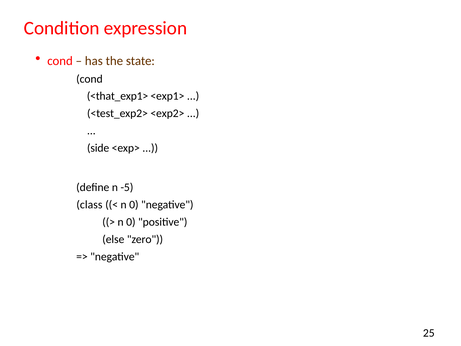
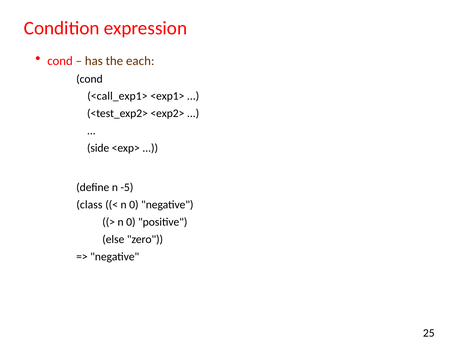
state: state -> each
<that_exp1>: <that_exp1> -> <call_exp1>
